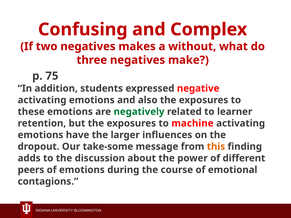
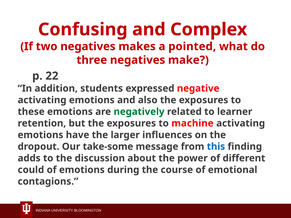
without: without -> pointed
75: 75 -> 22
this colour: orange -> blue
peers: peers -> could
